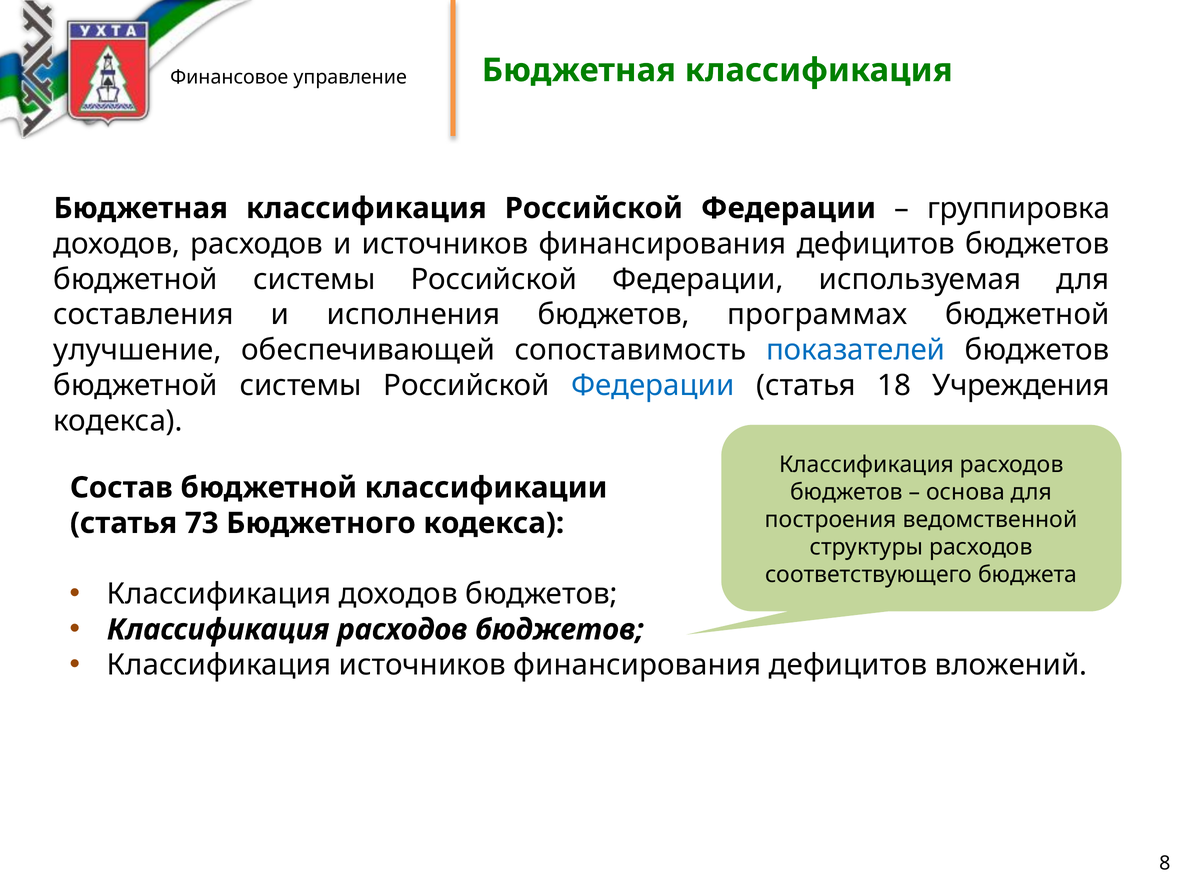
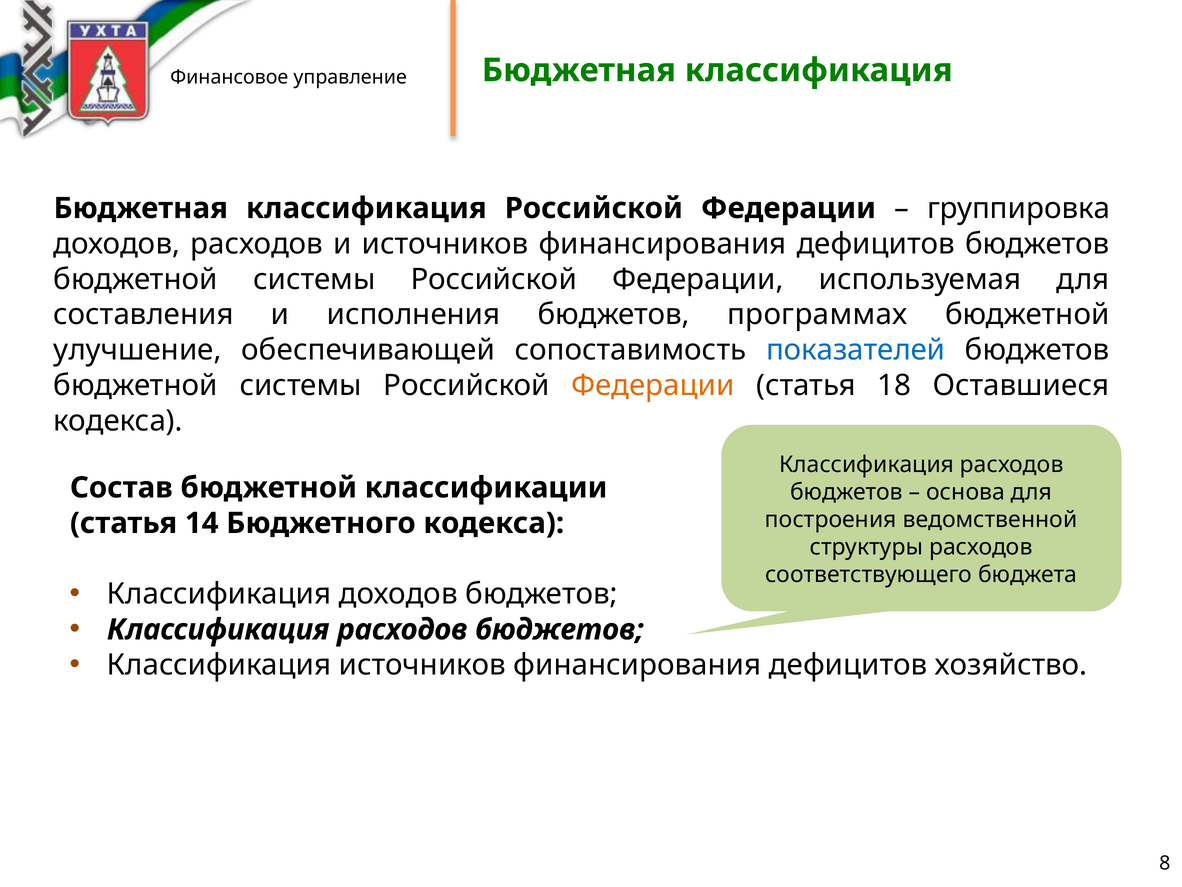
Федерации at (653, 385) colour: blue -> orange
Учреждения: Учреждения -> Оставшиеся
73: 73 -> 14
вложений: вложений -> хозяйство
